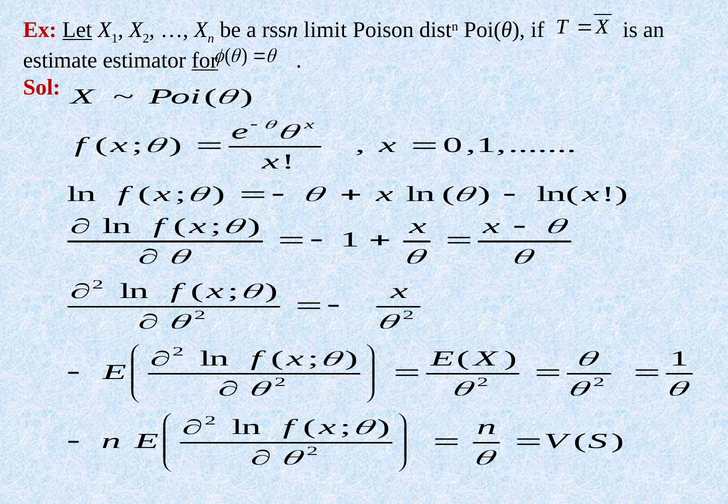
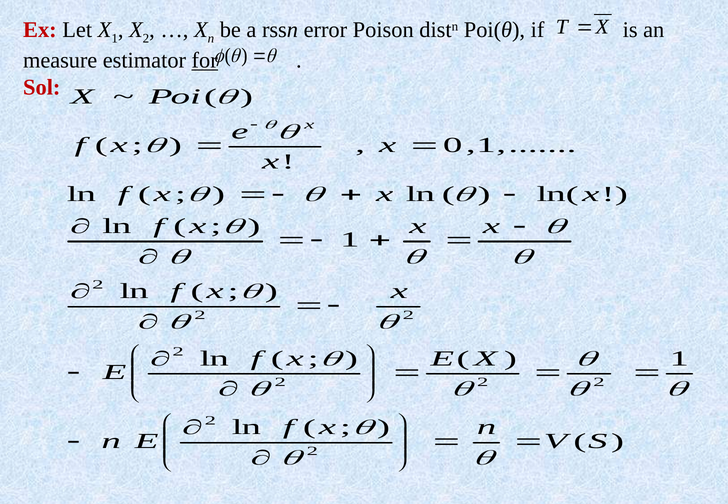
Let underline: present -> none
limit: limit -> error
estimate: estimate -> measure
